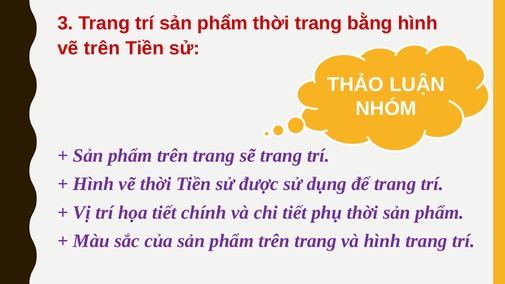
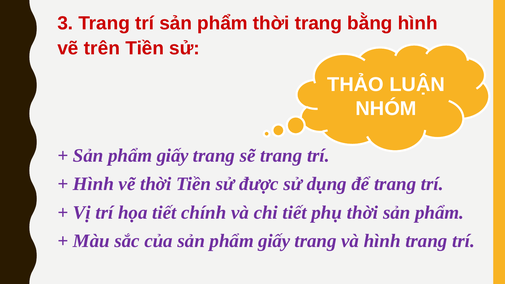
trên at (173, 155): trên -> giấy
của sản phẩm trên: trên -> giấy
